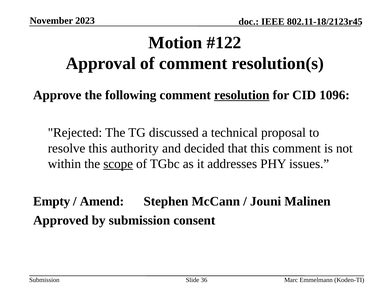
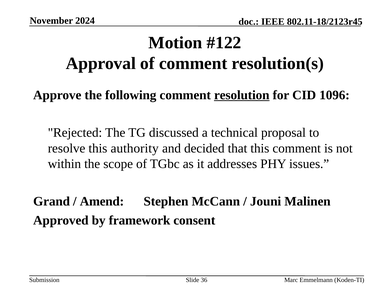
2023: 2023 -> 2024
scope underline: present -> none
Empty: Empty -> Grand
by submission: submission -> framework
